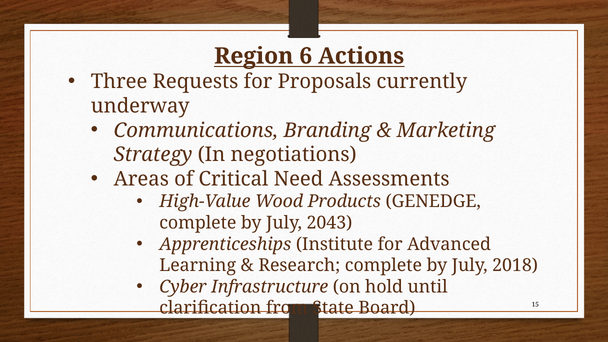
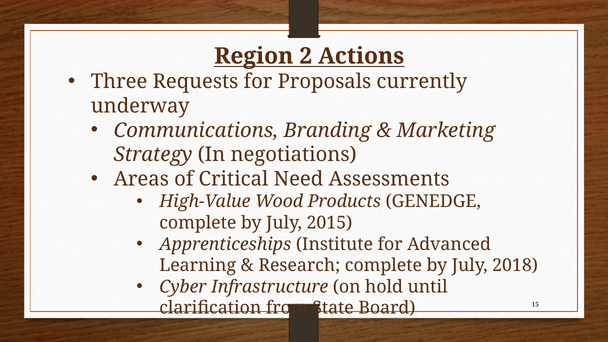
6: 6 -> 2
2043: 2043 -> 2015
